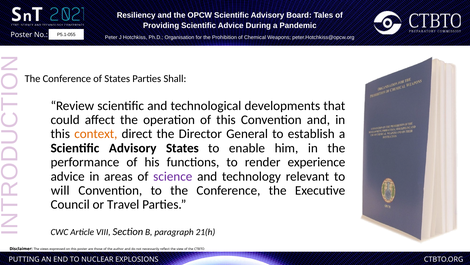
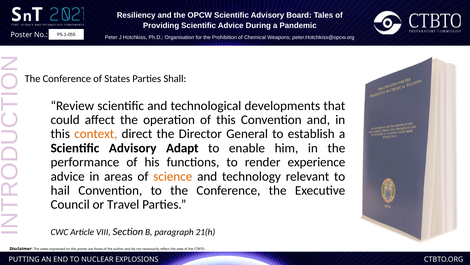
Advisory States: States -> Adapt
science colour: purple -> orange
will: will -> hail
